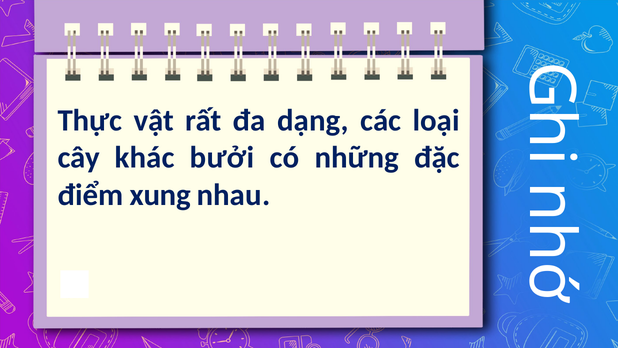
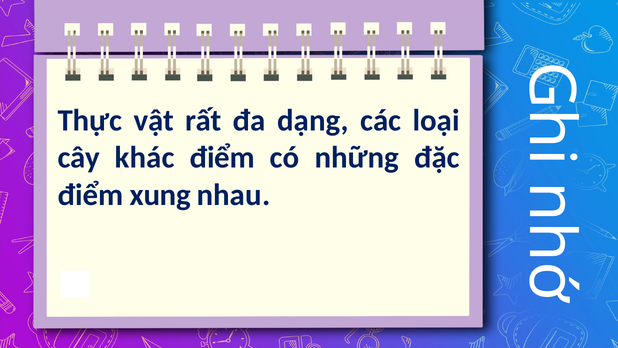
khác bưởi: bưởi -> điểm
